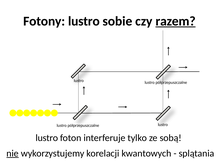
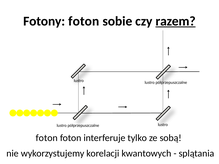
Fotony lustro: lustro -> foton
lustro at (47, 138): lustro -> foton
nie underline: present -> none
